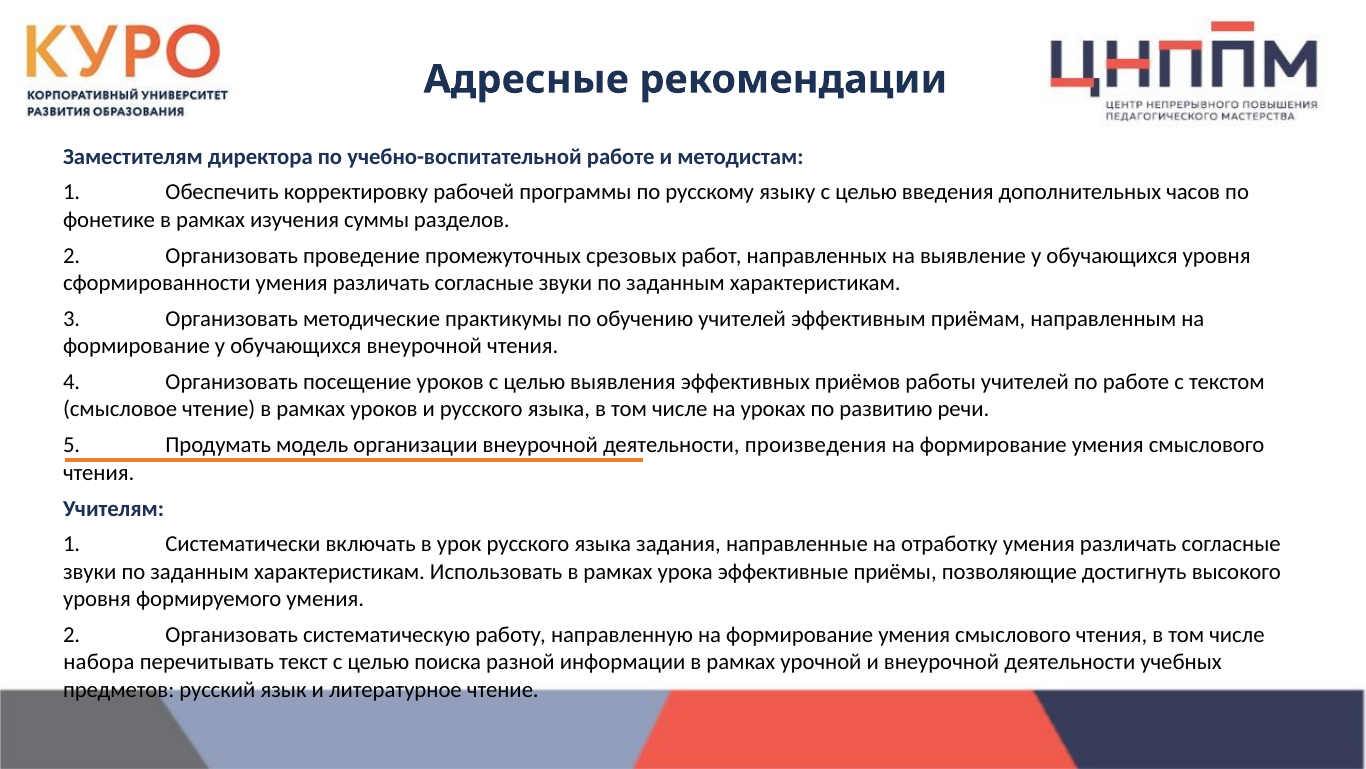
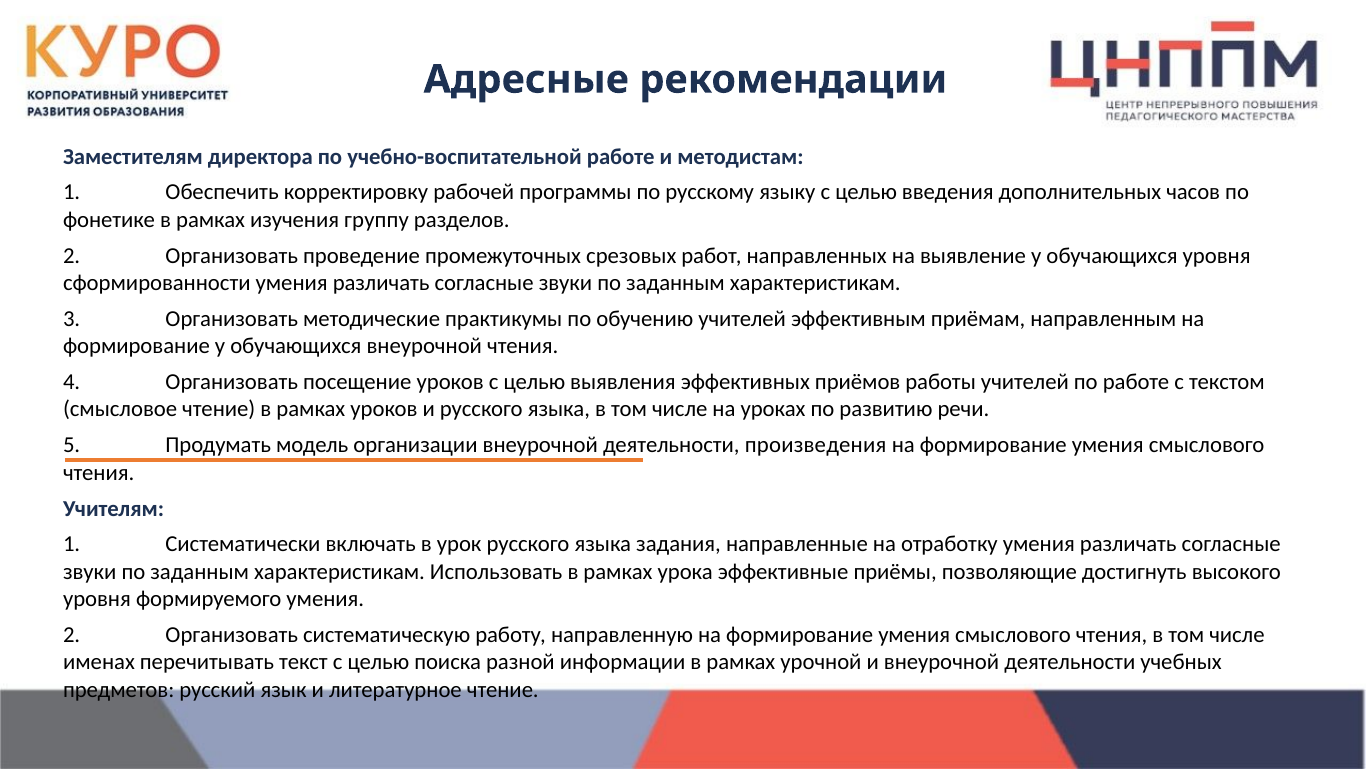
суммы: суммы -> группу
набора: набора -> именах
